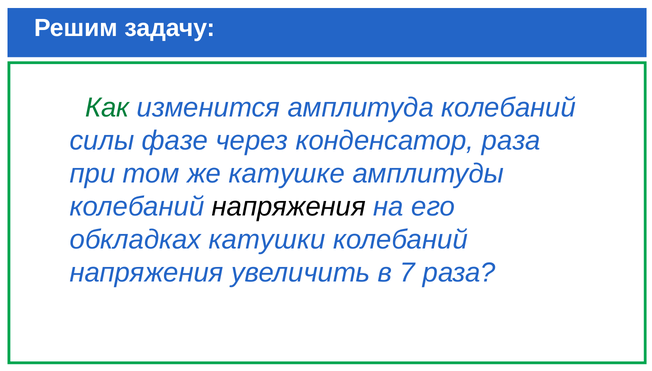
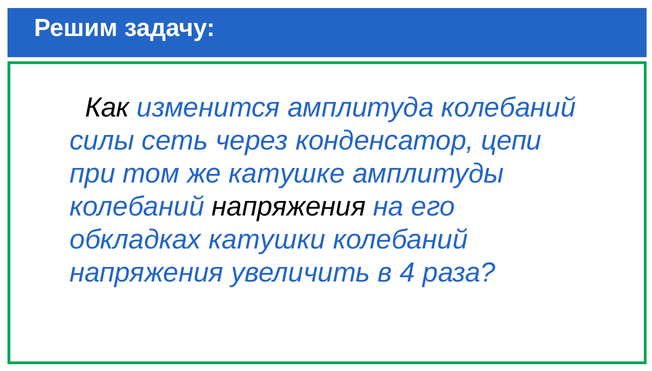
Как colour: green -> black
фазе: фазе -> сеть
конденсатор раза: раза -> цепи
7: 7 -> 4
